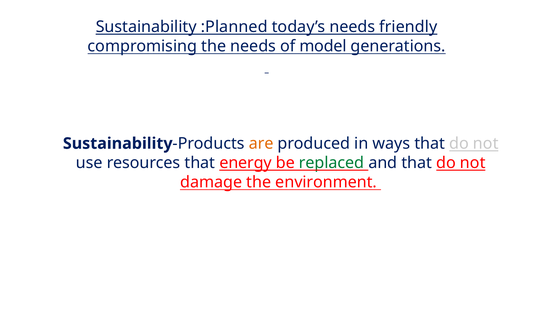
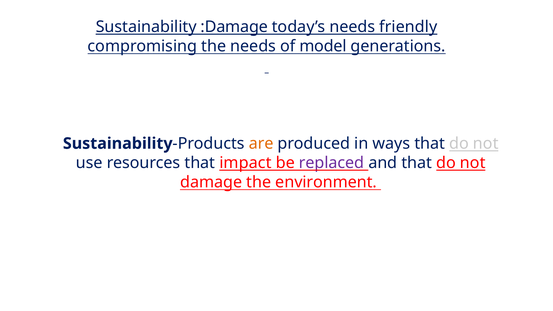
:Planned: :Planned -> :Damage
energy: energy -> impact
replaced colour: green -> purple
